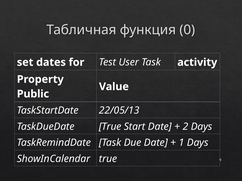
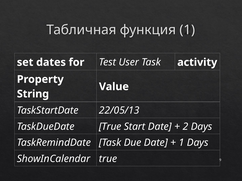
функция 0: 0 -> 1
Public: Public -> String
